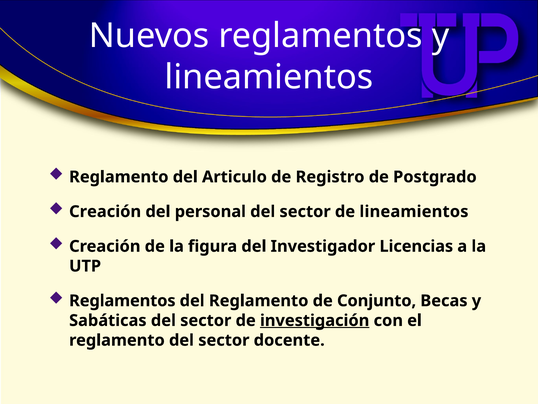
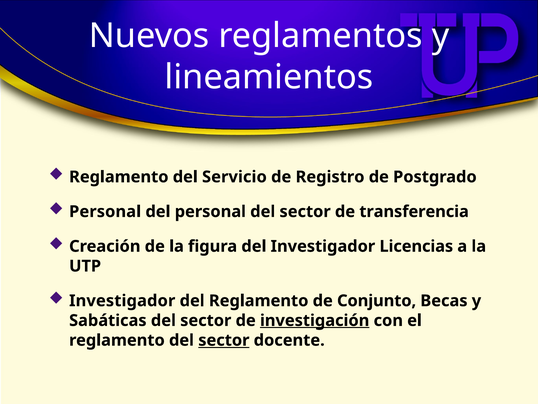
Articulo: Articulo -> Servicio
Creación at (105, 211): Creación -> Personal
de lineamientos: lineamientos -> transferencia
Reglamentos at (122, 300): Reglamentos -> Investigador
sector at (224, 340) underline: none -> present
